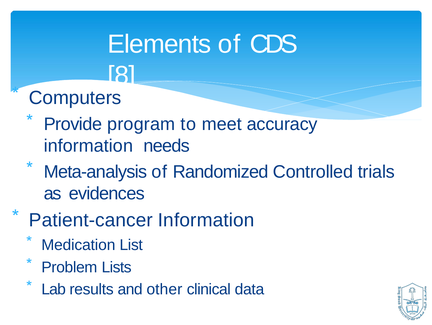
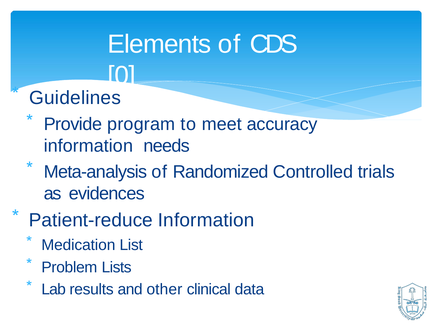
8: 8 -> 0
Computers: Computers -> Guidelines
Patient-cancer: Patient-cancer -> Patient-reduce
